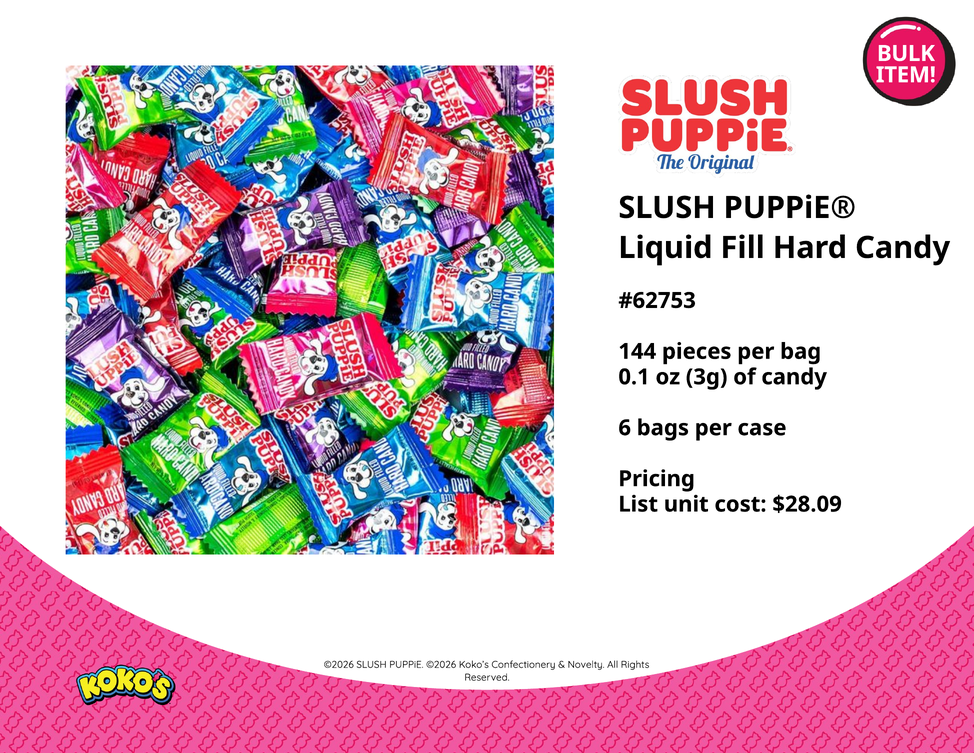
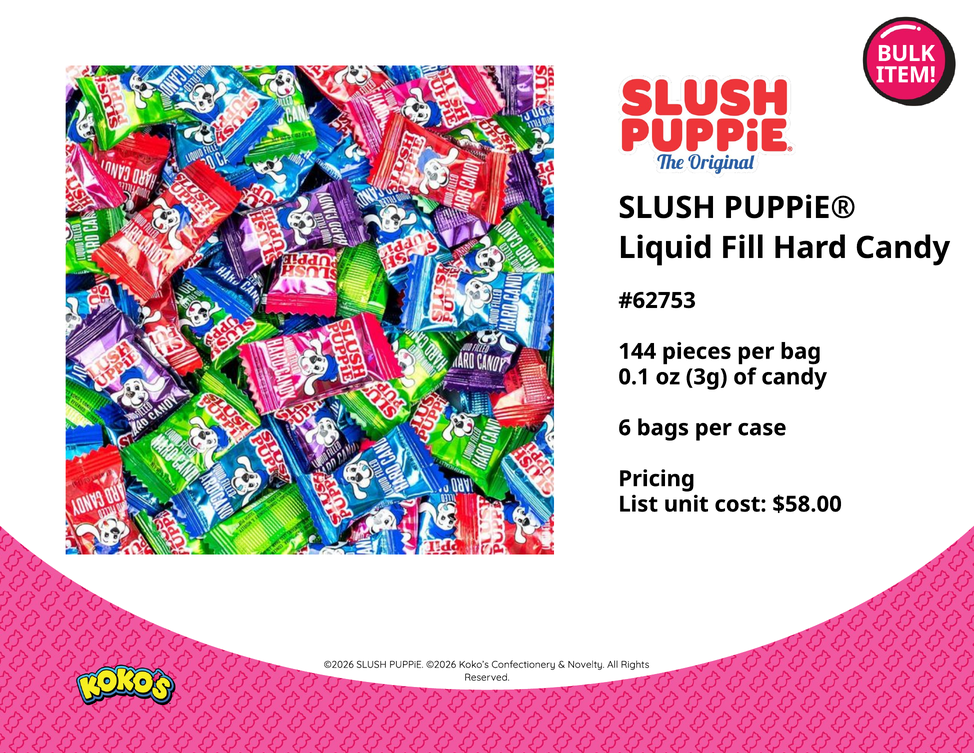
$28.09: $28.09 -> $58.00
